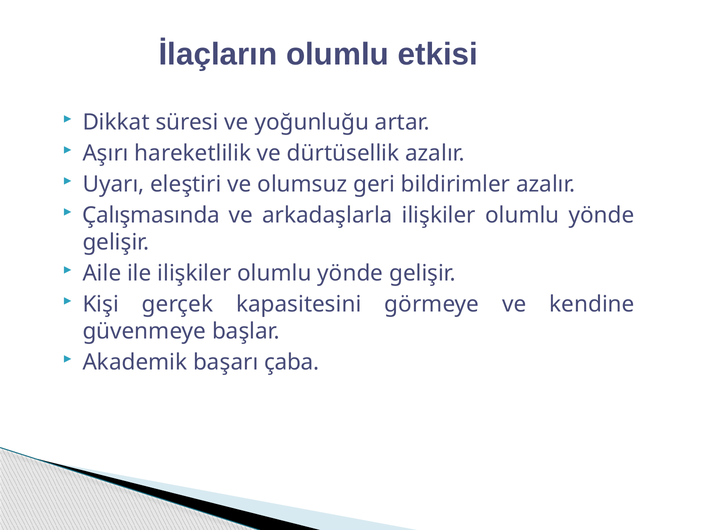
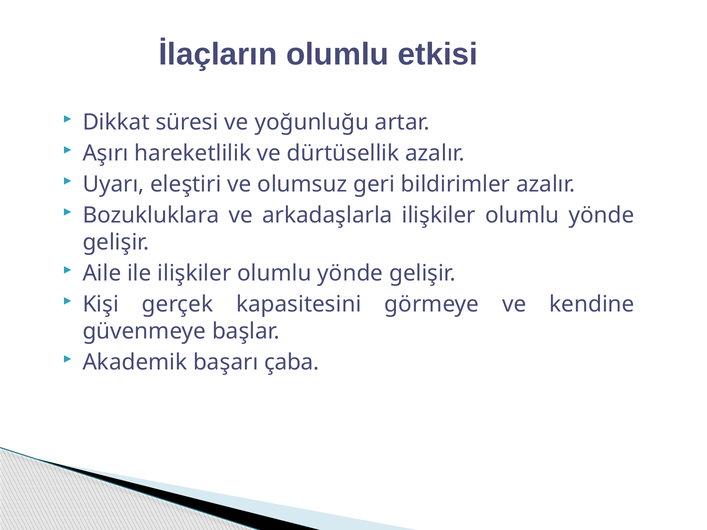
Çalışmasında: Çalışmasında -> Bozukluklara
